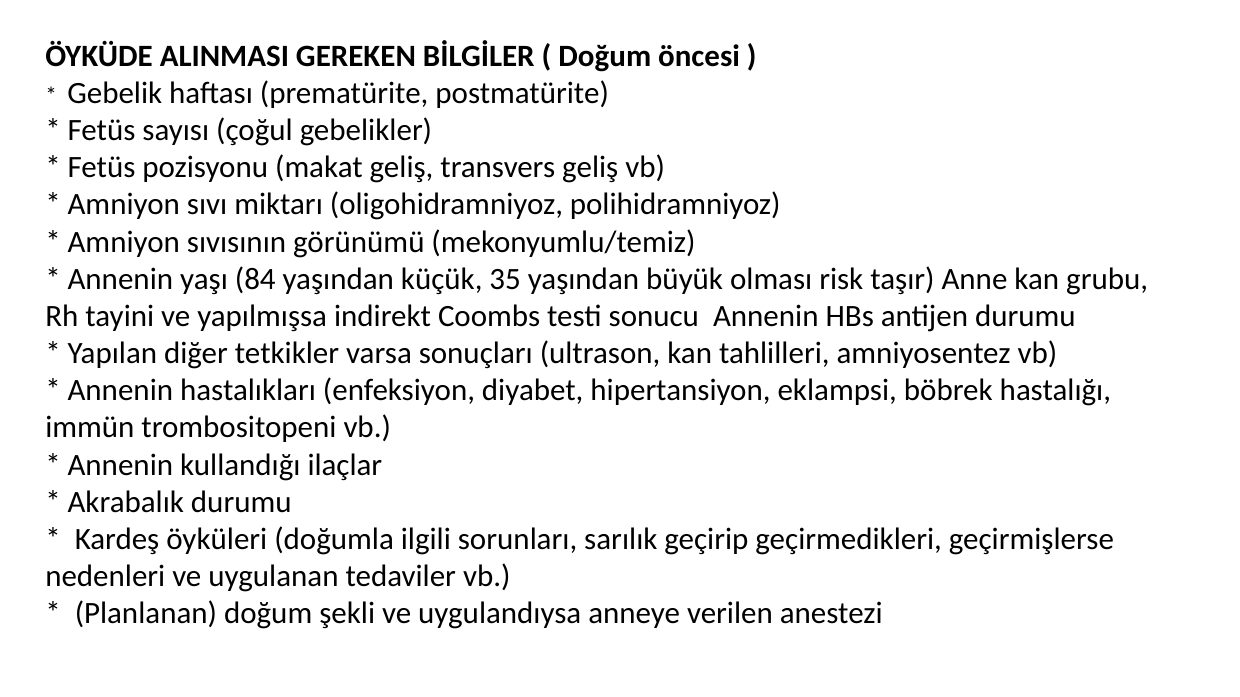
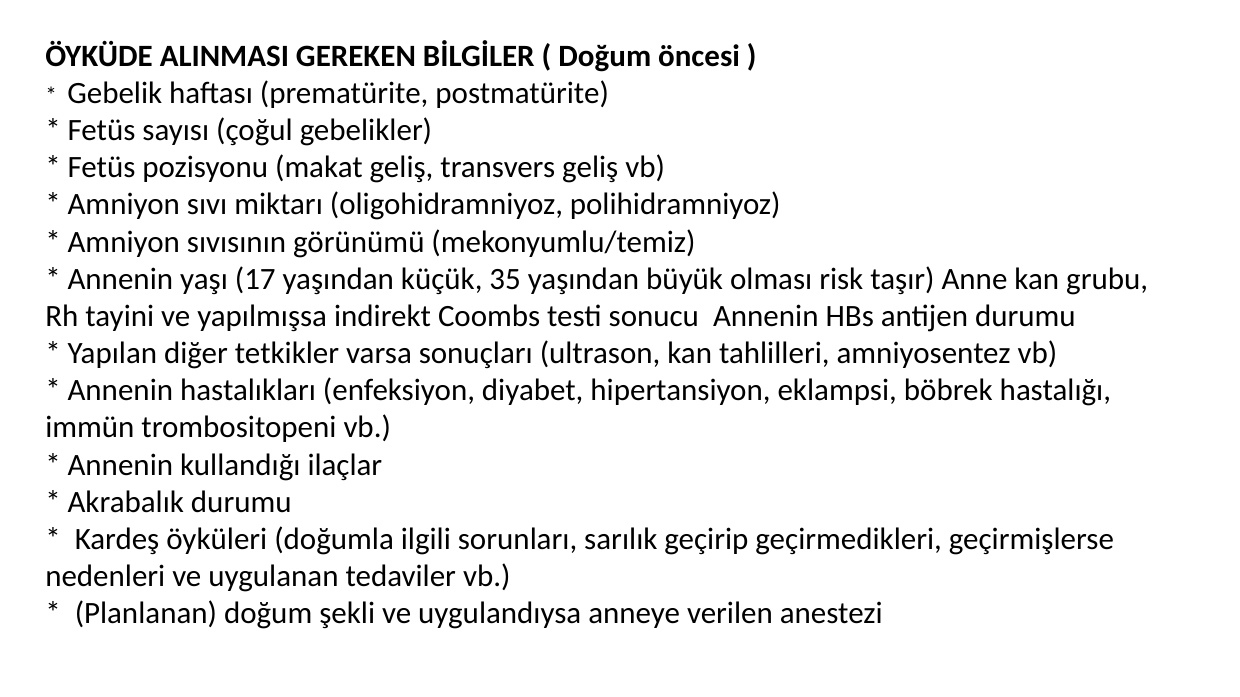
84: 84 -> 17
